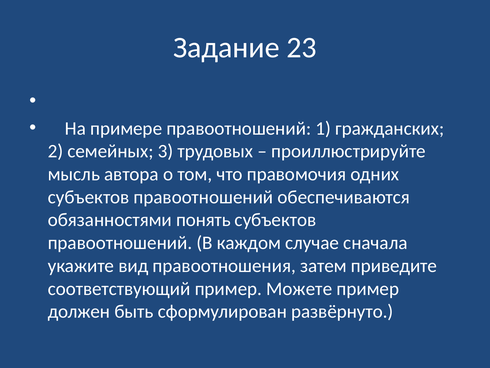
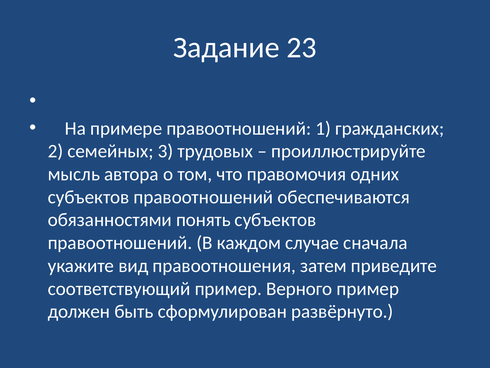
Можете: Можете -> Верного
